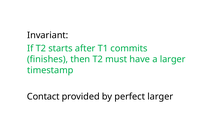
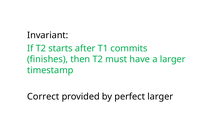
Contact: Contact -> Correct
